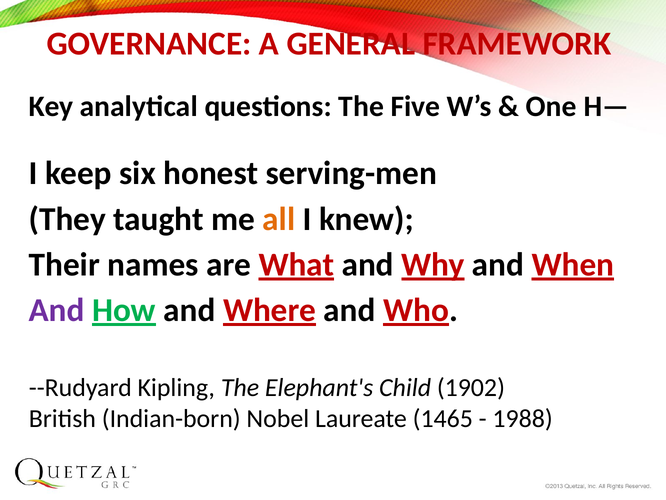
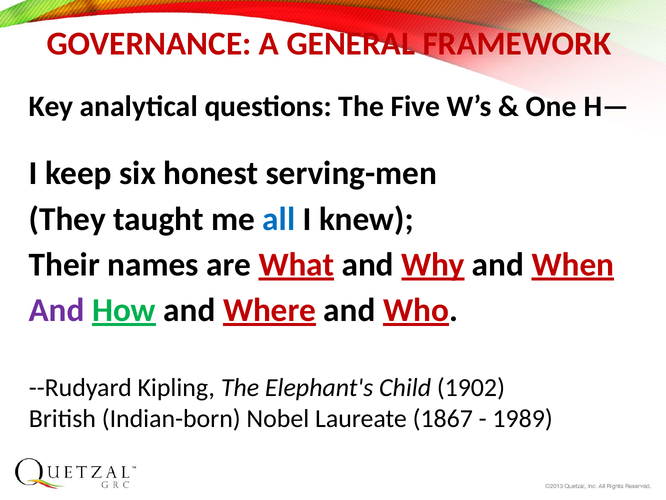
all colour: orange -> blue
1465: 1465 -> 1867
1988: 1988 -> 1989
